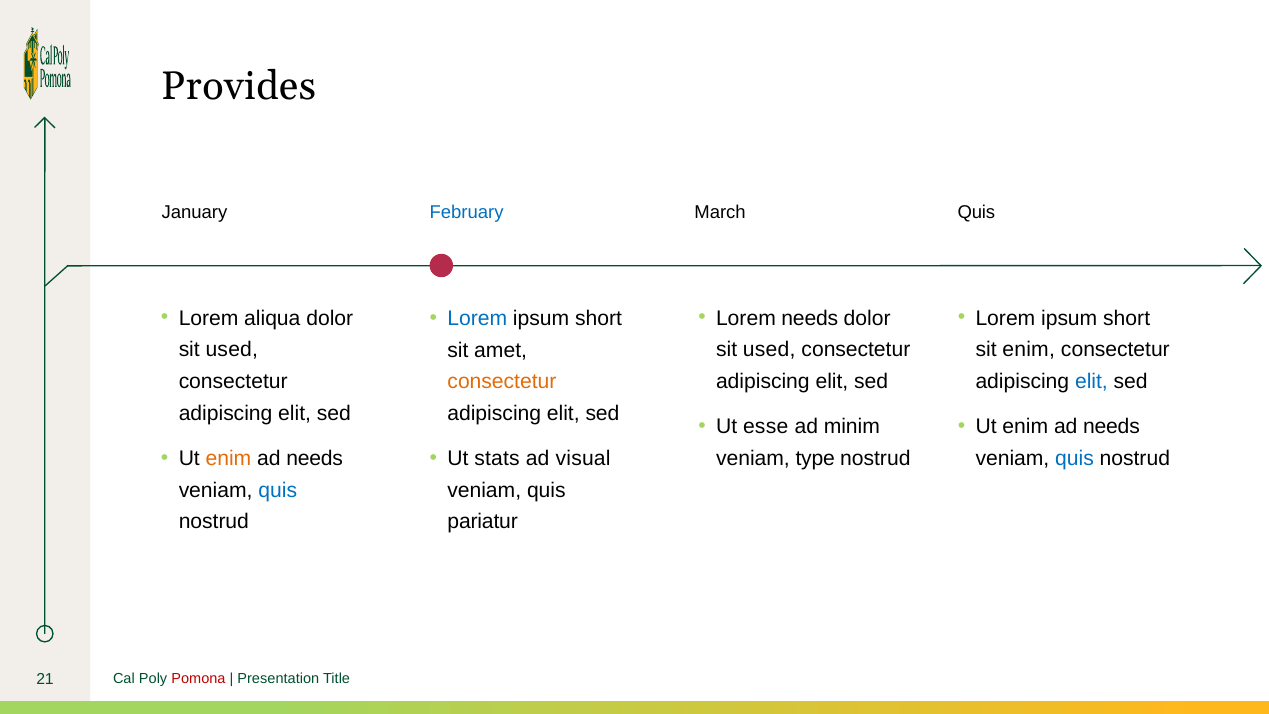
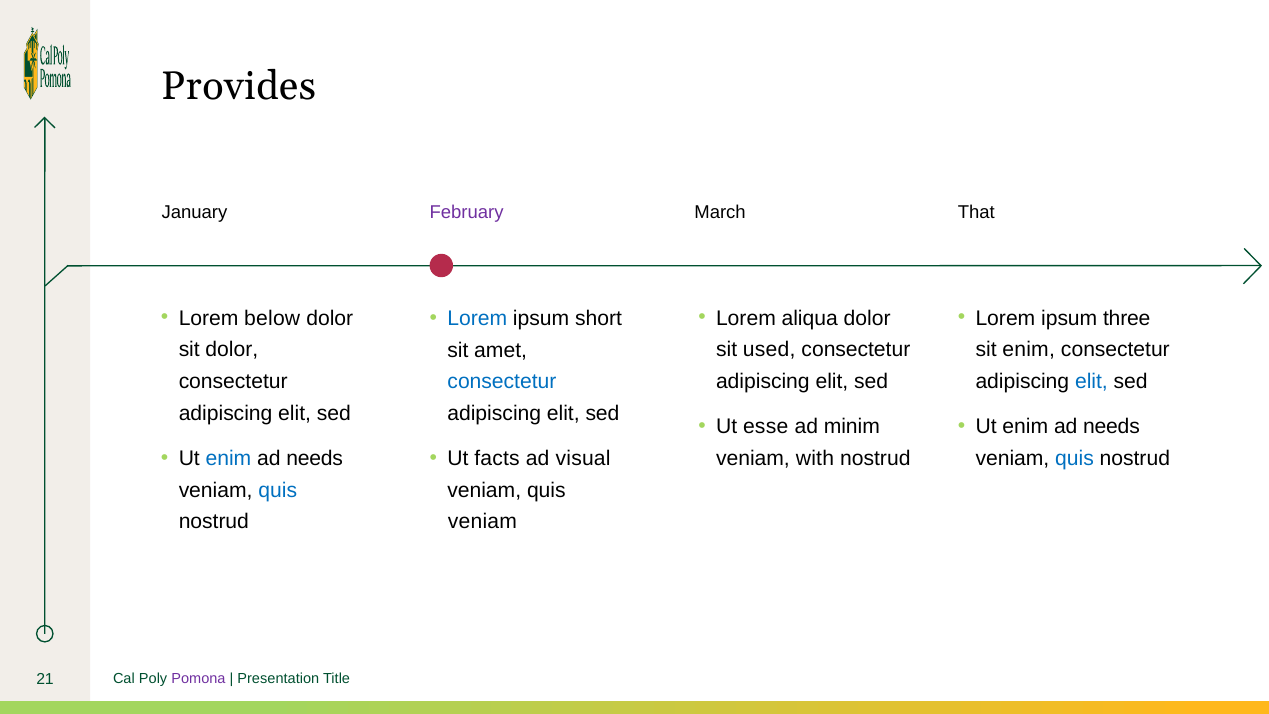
February colour: blue -> purple
Quis at (976, 212): Quis -> That
aliqua: aliqua -> below
Lorem needs: needs -> aliqua
short at (1127, 318): short -> three
used at (232, 350): used -> dolor
consectetur at (502, 382) colour: orange -> blue
enim at (228, 458) colour: orange -> blue
stats: stats -> facts
type: type -> with
pariatur at (483, 522): pariatur -> veniam
Pomona colour: red -> purple
